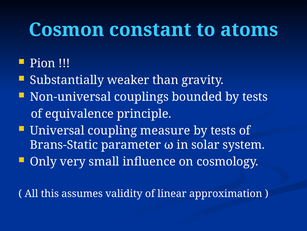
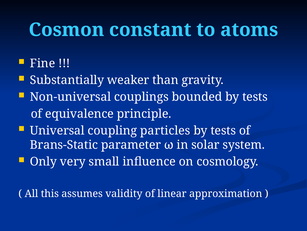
Pion: Pion -> Fine
measure: measure -> particles
